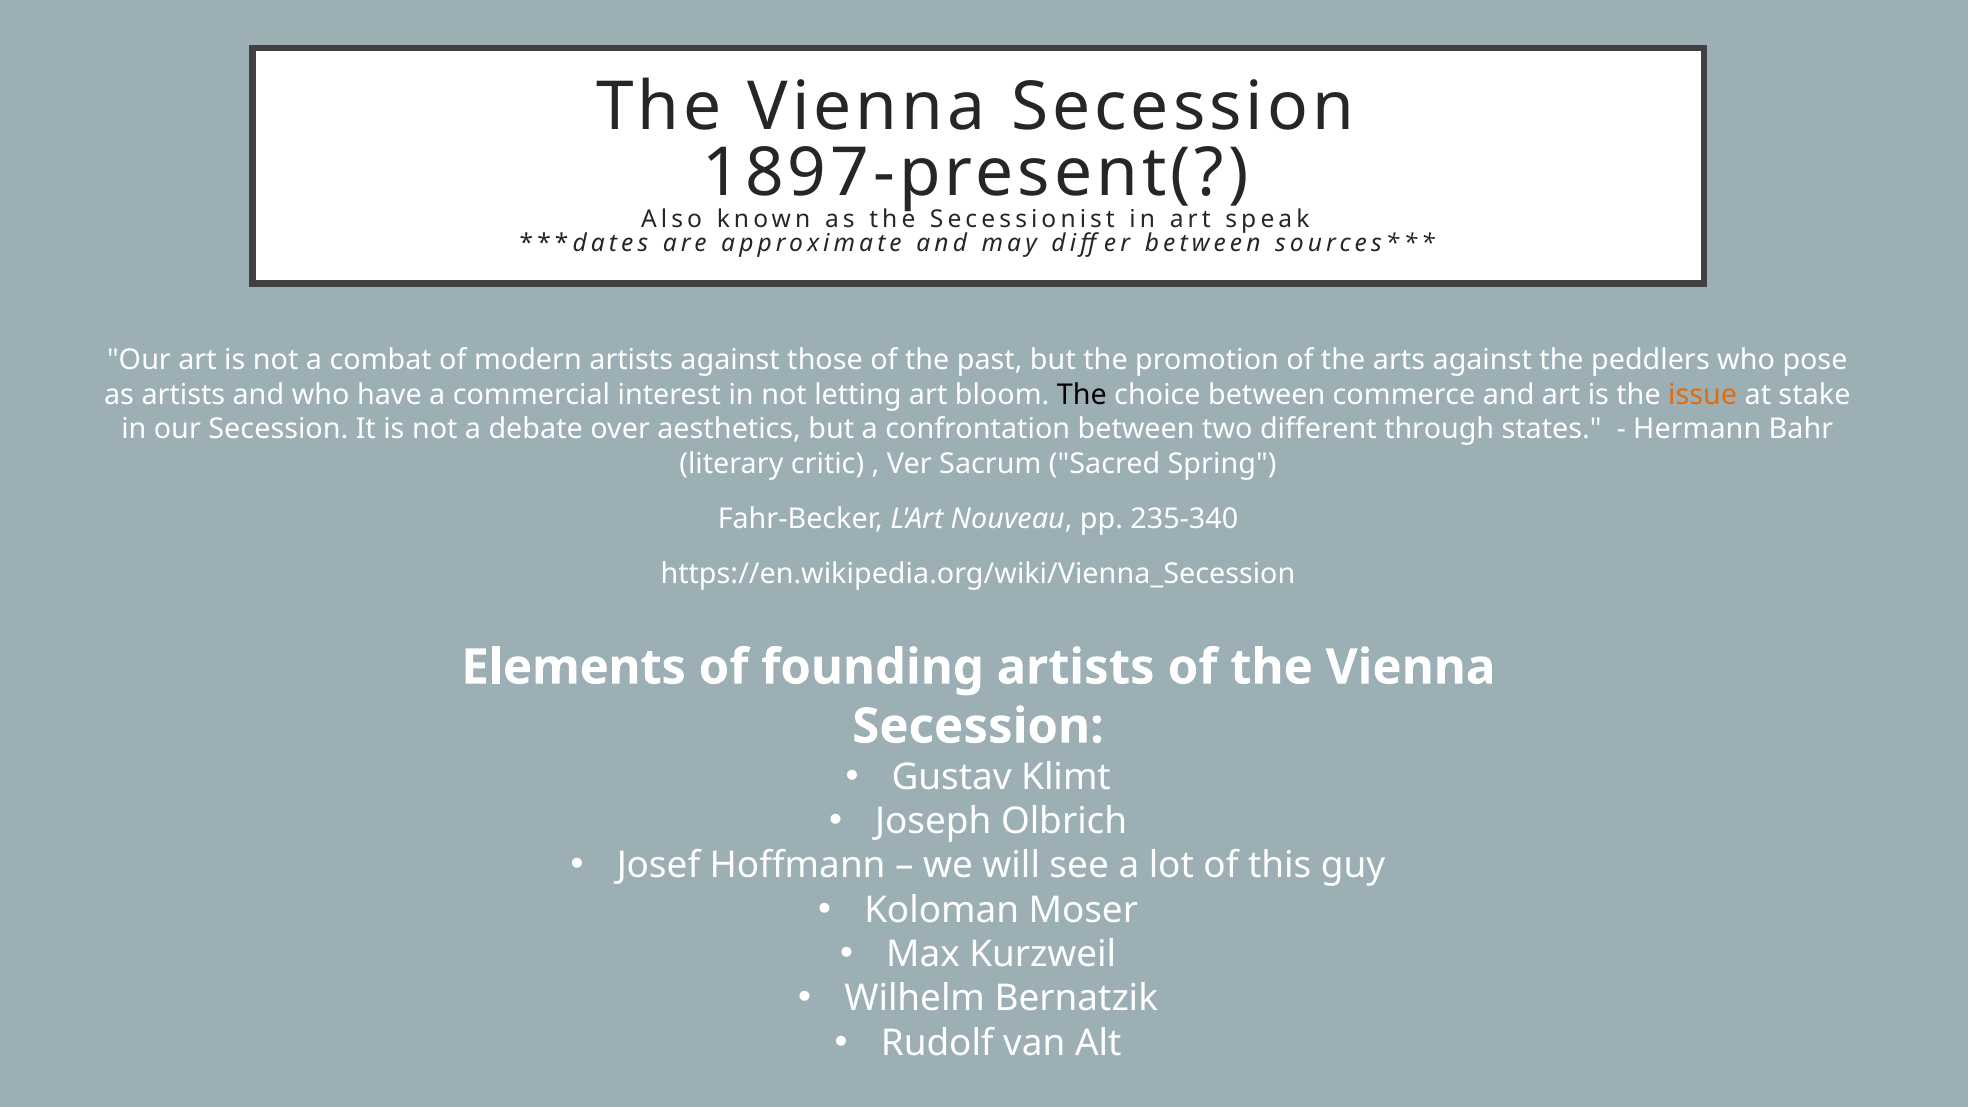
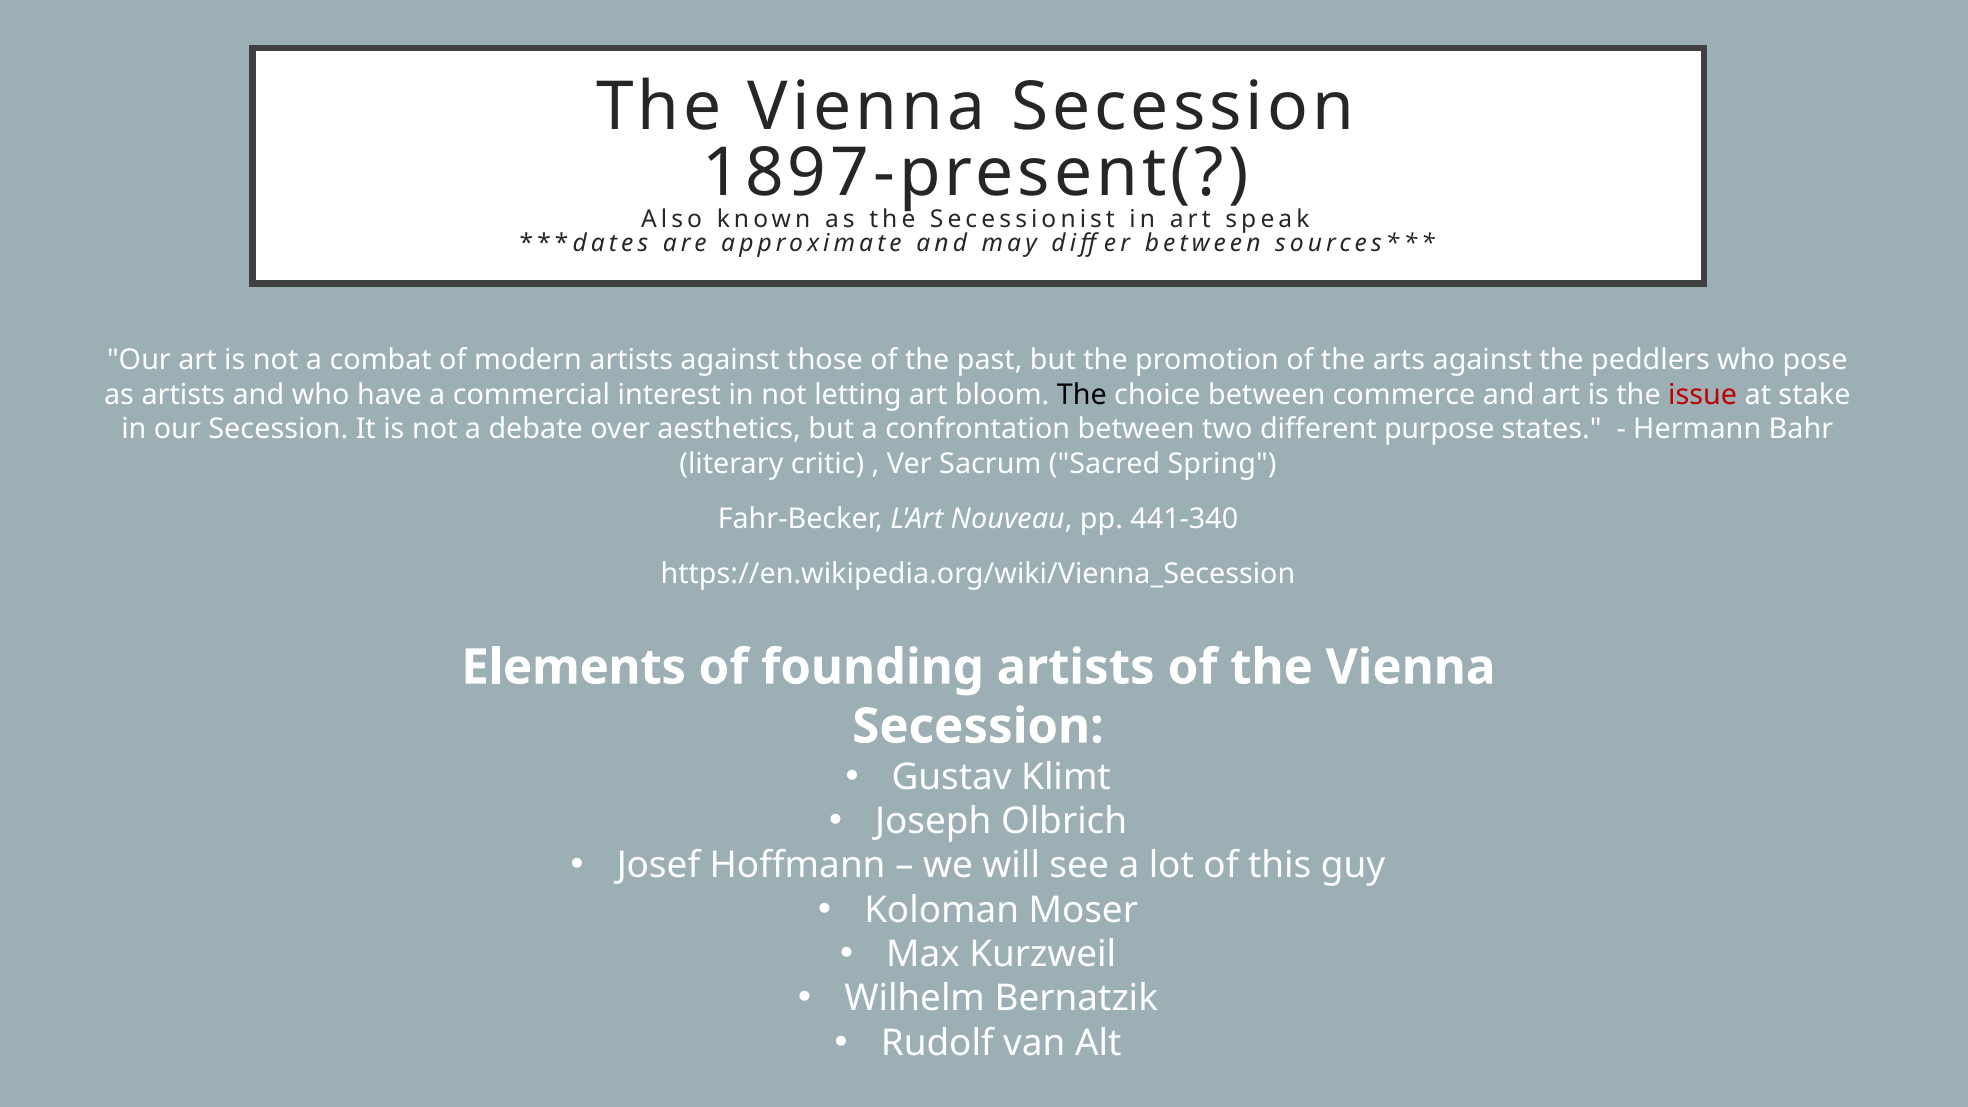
issue colour: orange -> red
through: through -> purpose
235-340: 235-340 -> 441-340
